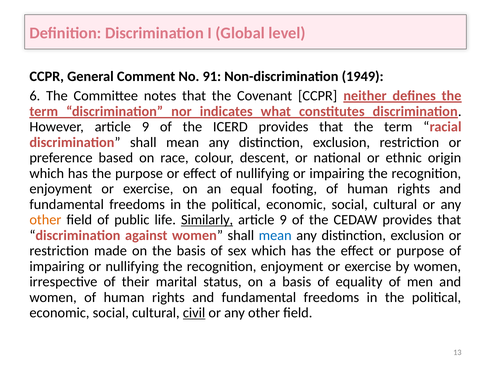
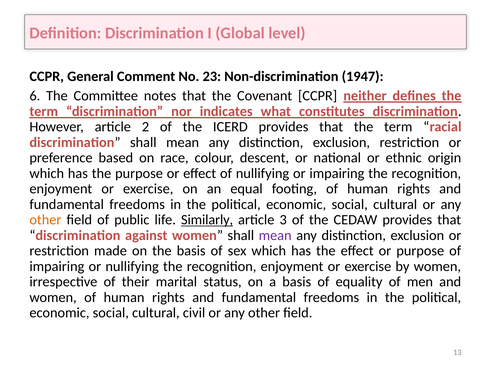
91: 91 -> 23
1949: 1949 -> 1947
However article 9: 9 -> 2
9 at (283, 219): 9 -> 3
mean at (275, 235) colour: blue -> purple
civil underline: present -> none
